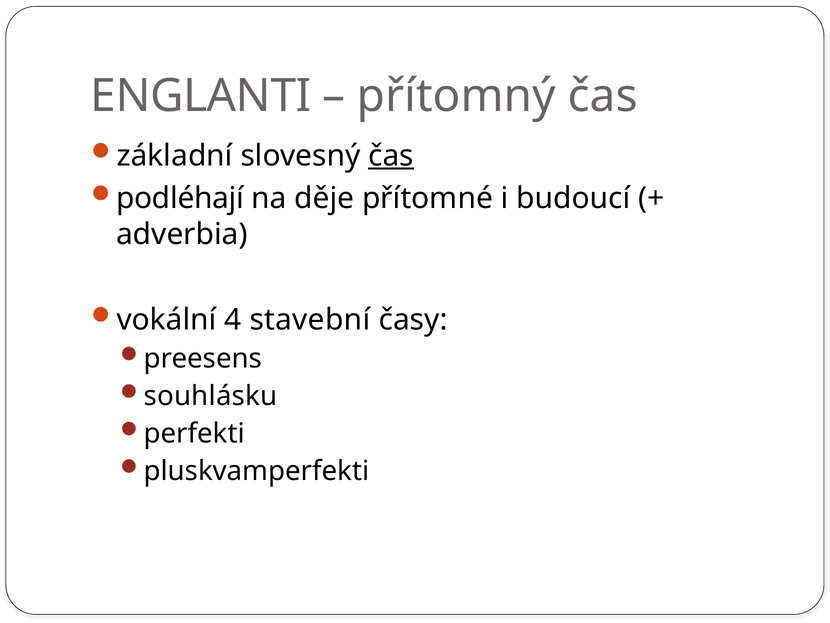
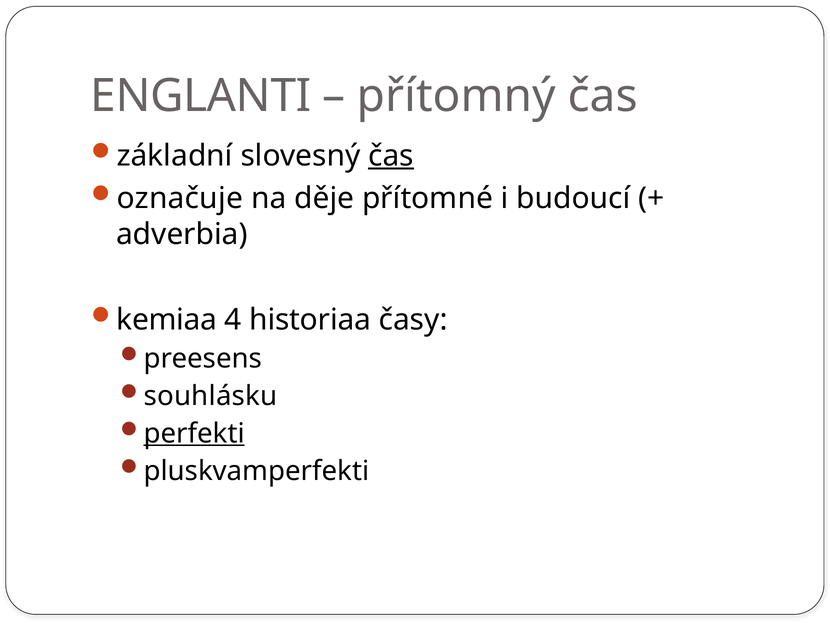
podléhají: podléhají -> označuje
vokální: vokální -> kemiaa
stavební: stavební -> historiaa
perfekti underline: none -> present
